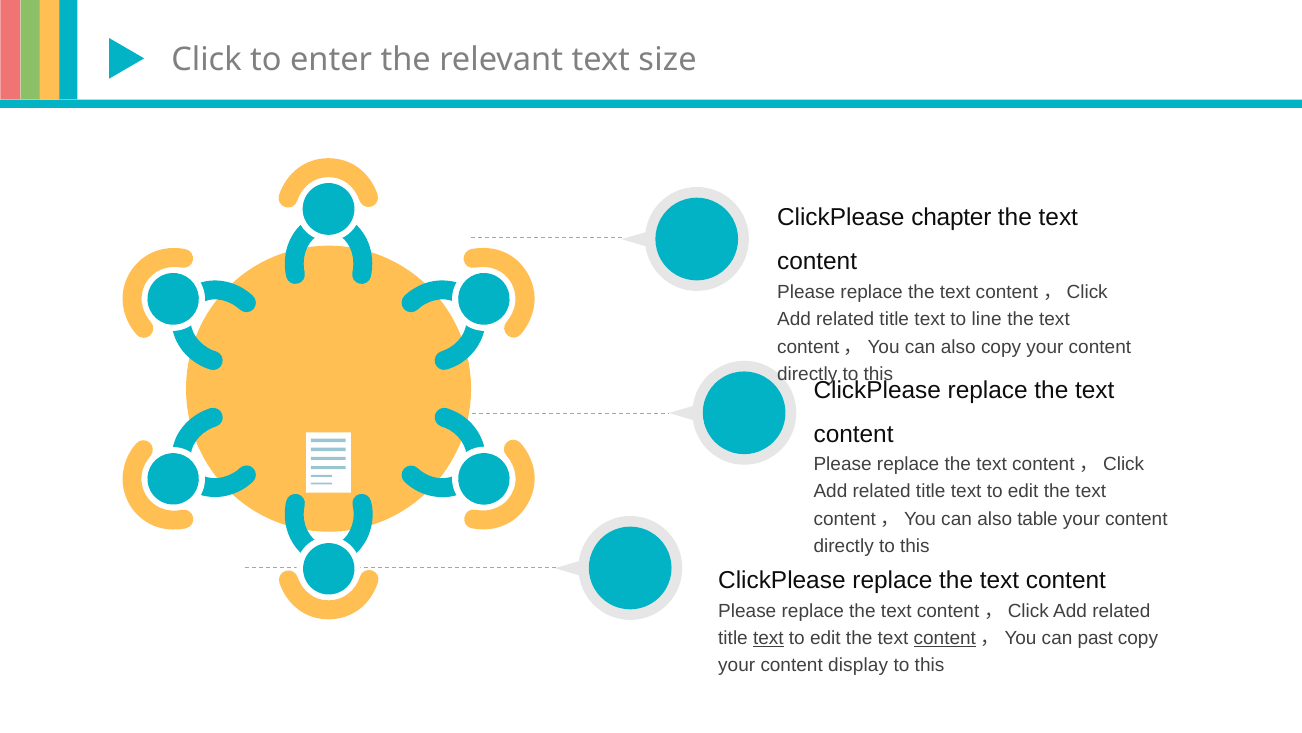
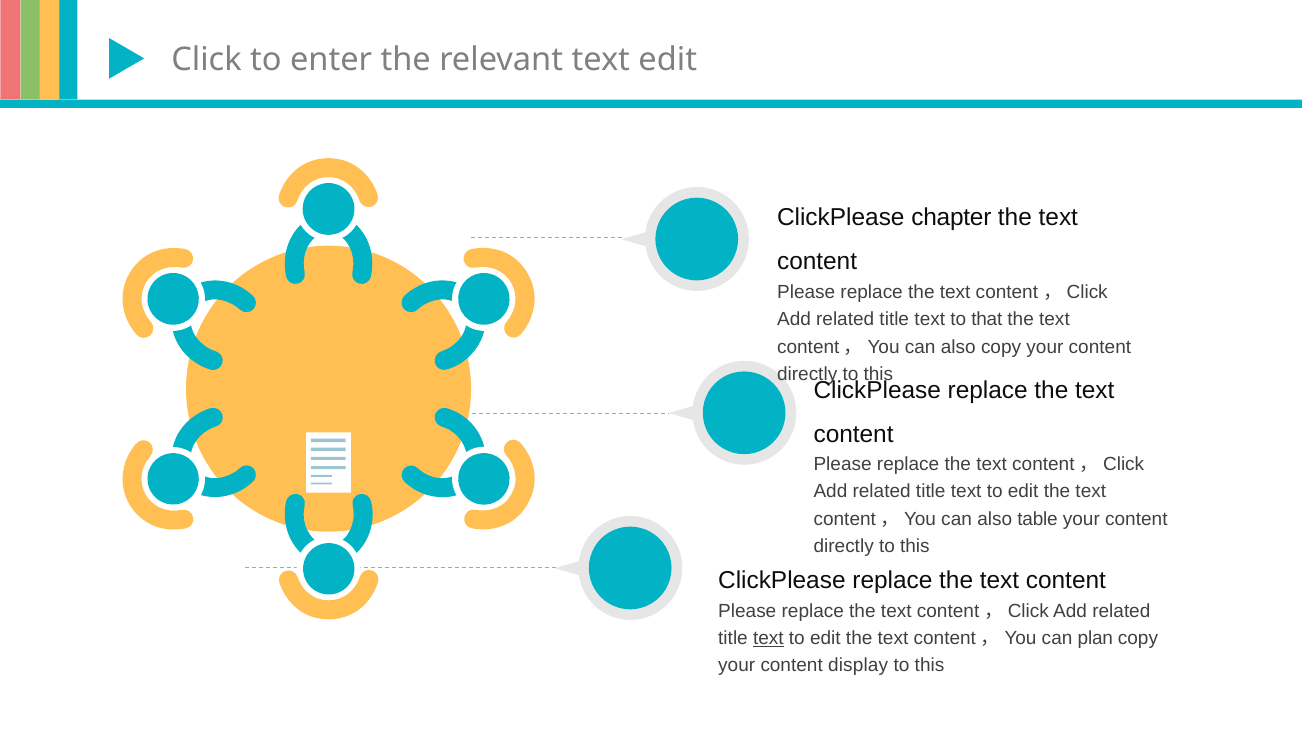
text size: size -> edit
line: line -> that
content at (945, 638) underline: present -> none
past: past -> plan
